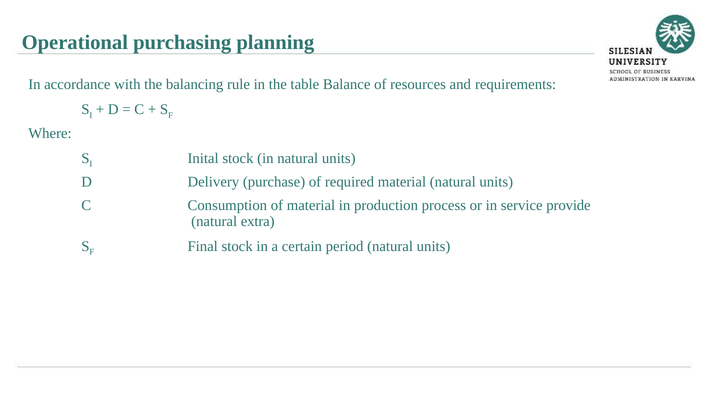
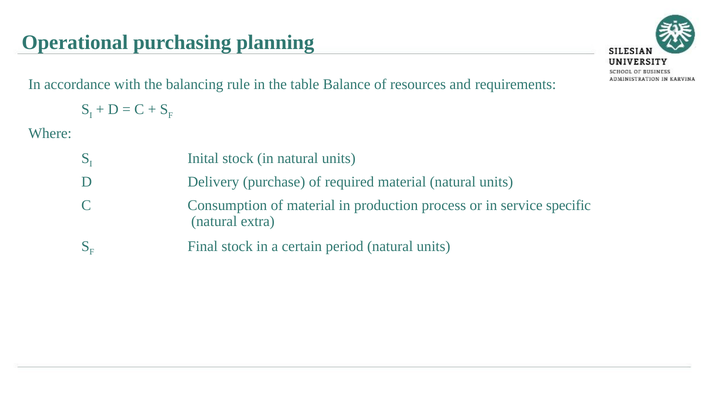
provide: provide -> specific
